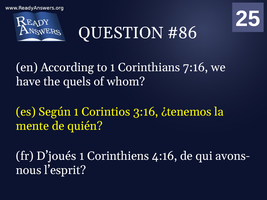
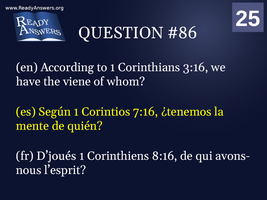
7:16: 7:16 -> 3:16
quels: quels -> viene
3:16: 3:16 -> 7:16
4:16: 4:16 -> 8:16
